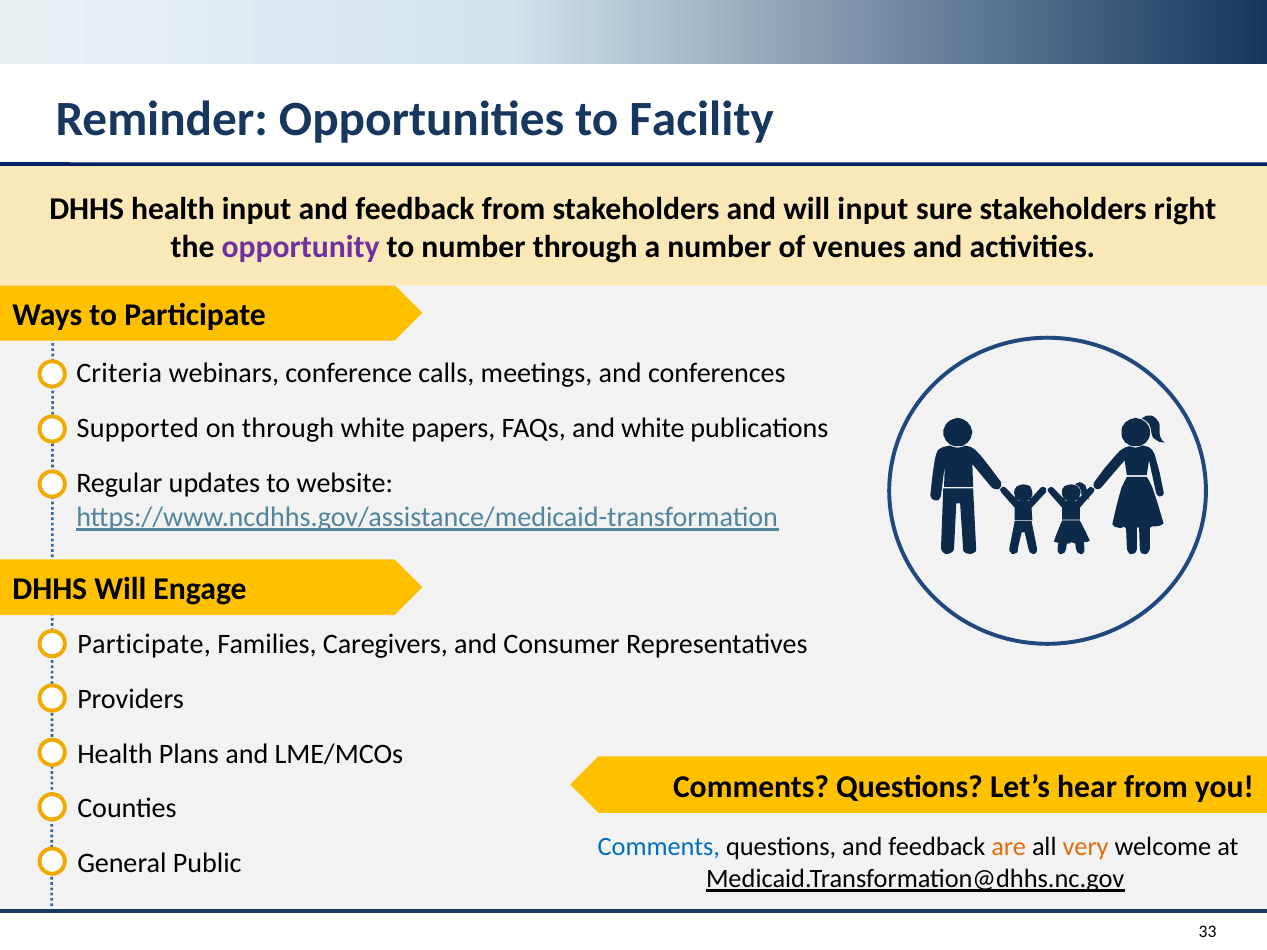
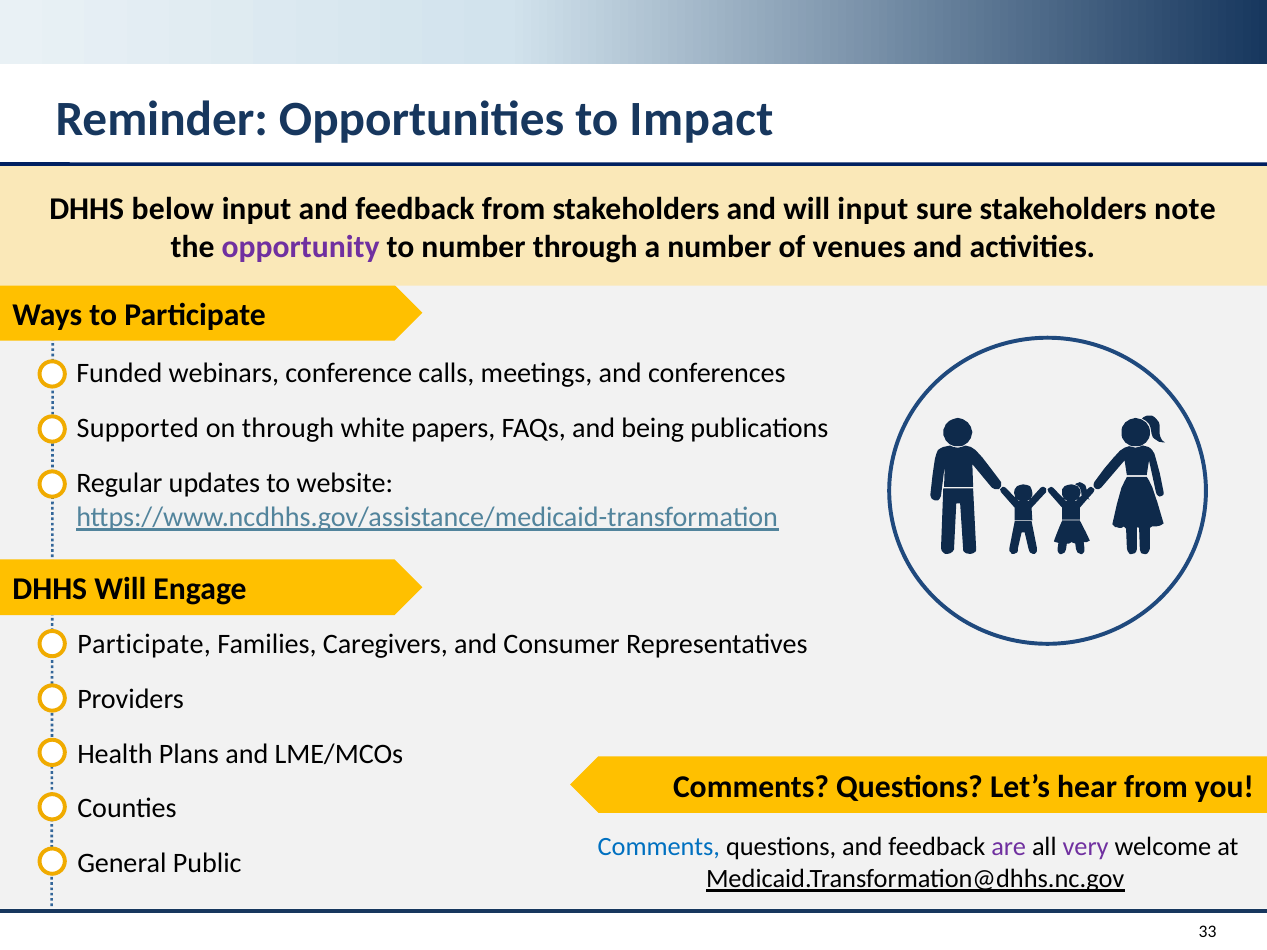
Facility: Facility -> Impact
DHHS health: health -> below
right: right -> note
Criteria: Criteria -> Funded
and white: white -> being
are colour: orange -> purple
very colour: orange -> purple
